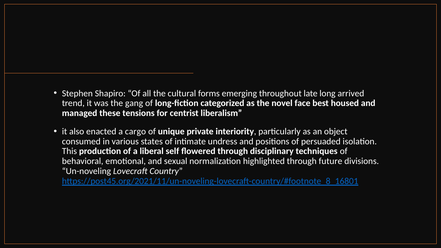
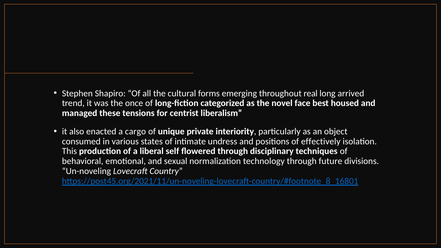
late: late -> real
gang: gang -> once
persuaded: persuaded -> effectively
highlighted: highlighted -> technology
